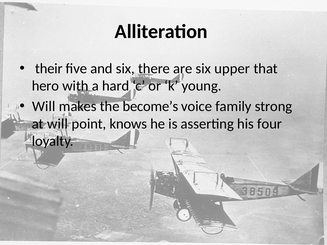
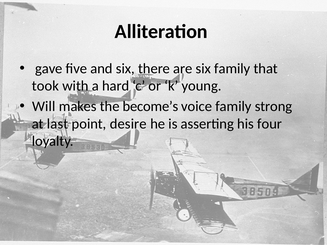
their: their -> gave
six upper: upper -> family
hero: hero -> took
at will: will -> last
knows: knows -> desire
